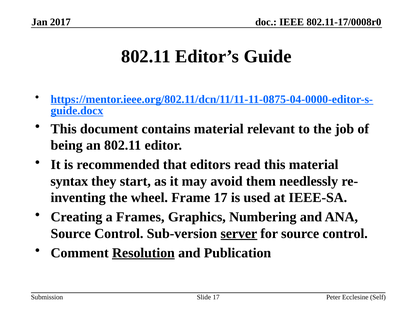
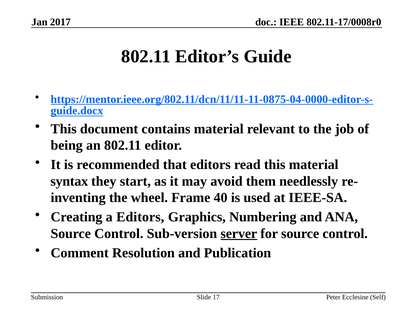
Frame 17: 17 -> 40
a Frames: Frames -> Editors
Resolution underline: present -> none
